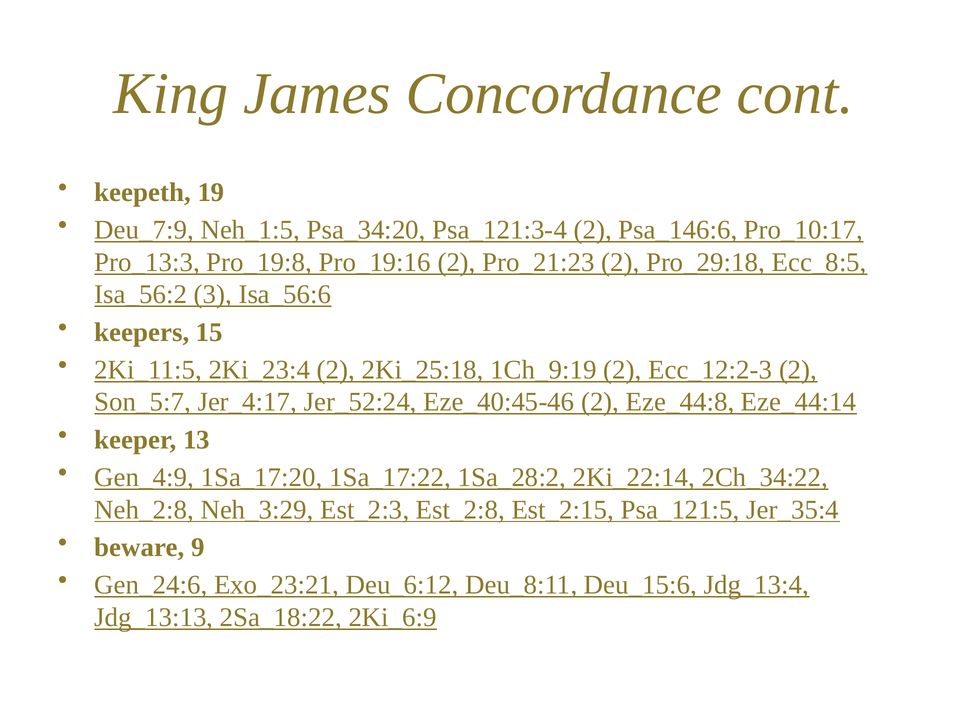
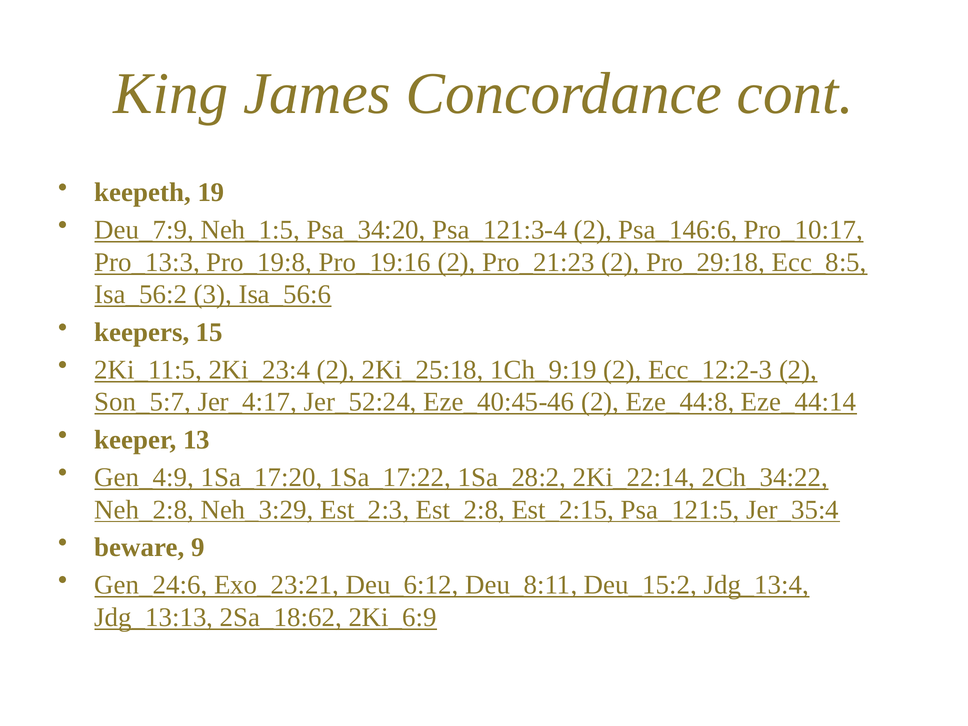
Deu_15:6: Deu_15:6 -> Deu_15:2
2Sa_18:22: 2Sa_18:22 -> 2Sa_18:62
